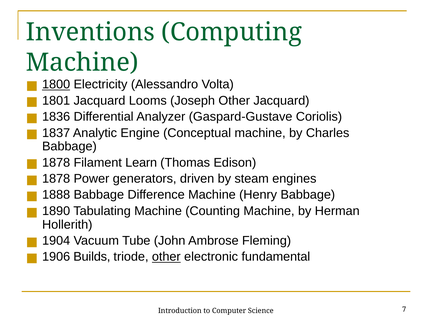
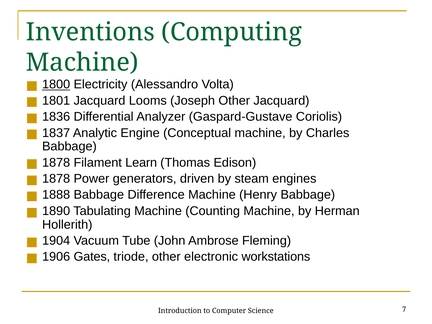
Builds: Builds -> Gates
other at (166, 257) underline: present -> none
fundamental: fundamental -> workstations
